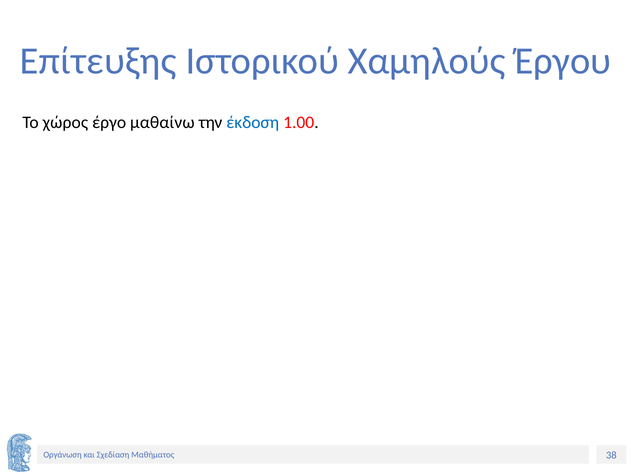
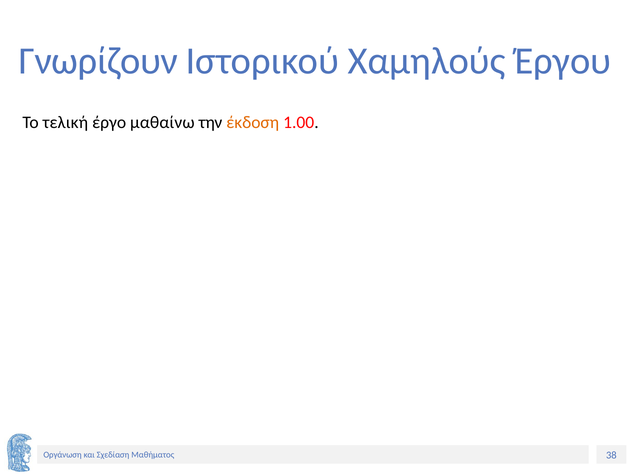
Επίτευξης: Επίτευξης -> Γνωρίζουν
χώρος: χώρος -> τελική
έκδοση colour: blue -> orange
